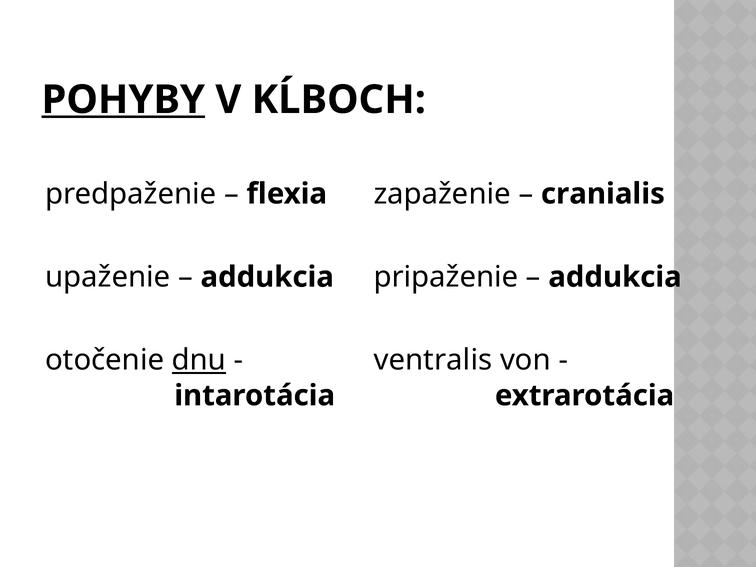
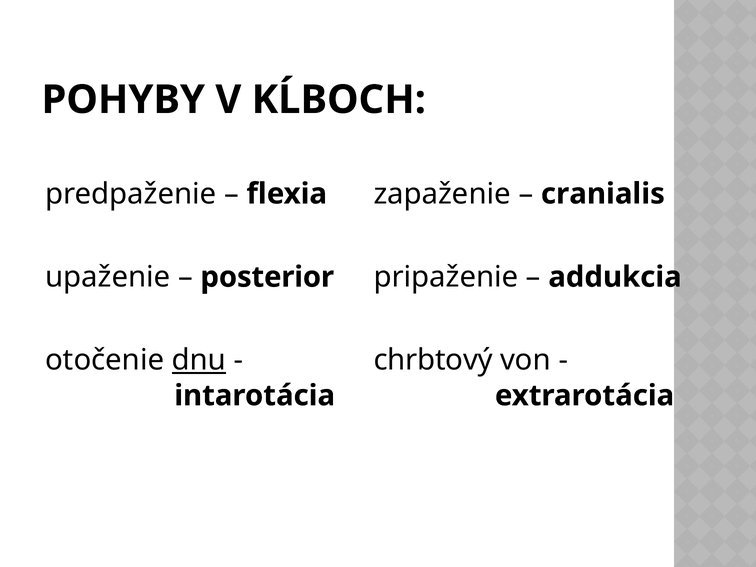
POHYBY underline: present -> none
addukcia at (267, 277): addukcia -> posterior
ventralis: ventralis -> chrbtový
